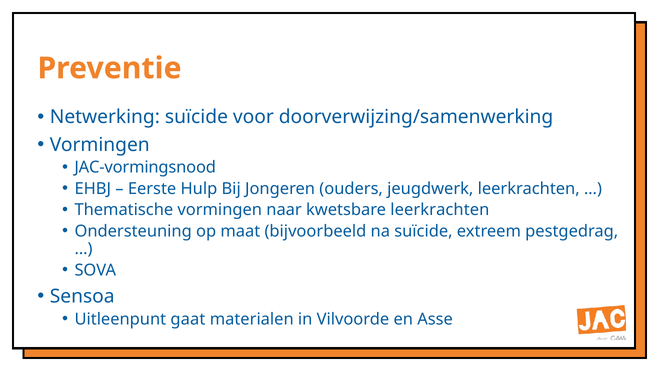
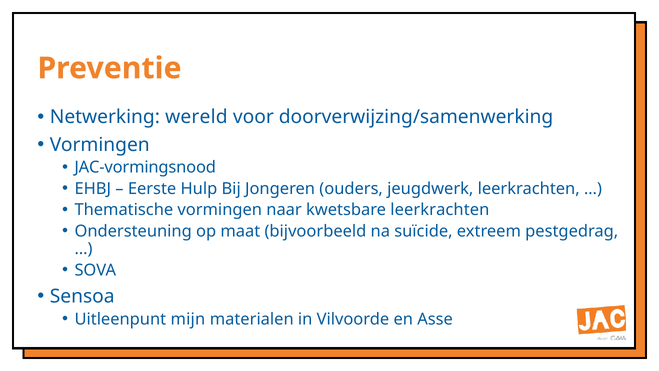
Netwerking suïcide: suïcide -> wereld
gaat: gaat -> mijn
